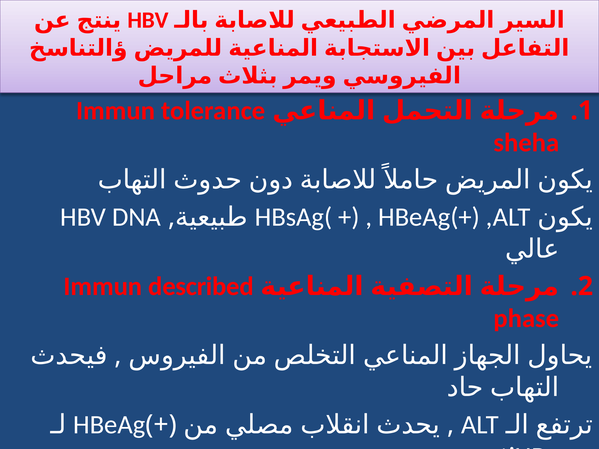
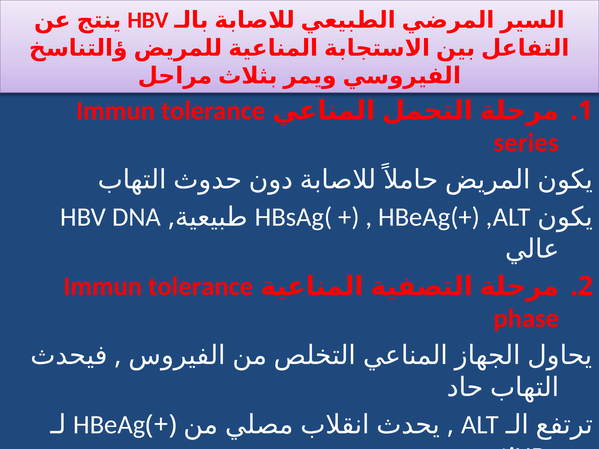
sheha: sheha -> series
described at (201, 286): described -> tolerance
